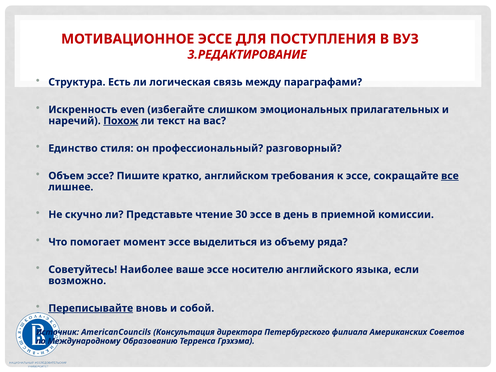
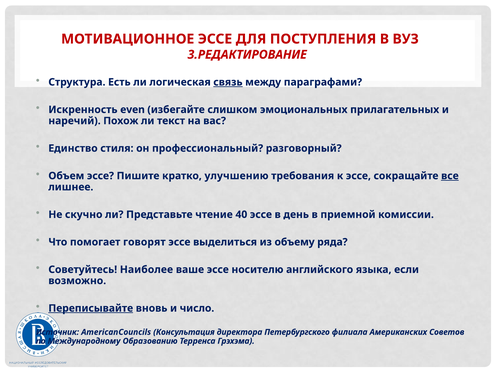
связь underline: none -> present
Похож underline: present -> none
английском: английском -> улучшению
30: 30 -> 40
момент: момент -> говорят
собой: собой -> число
